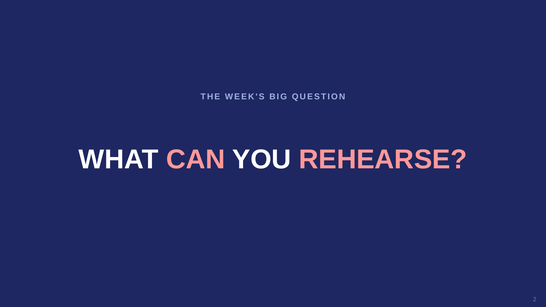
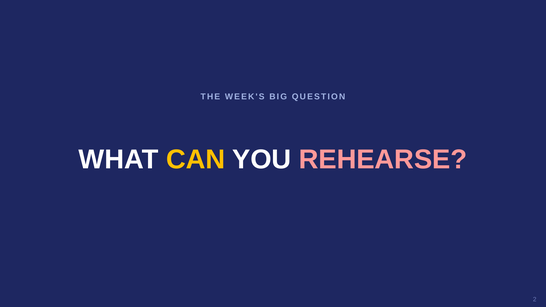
CAN colour: pink -> yellow
